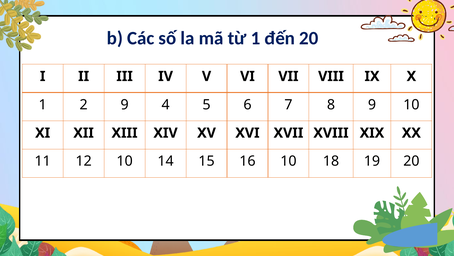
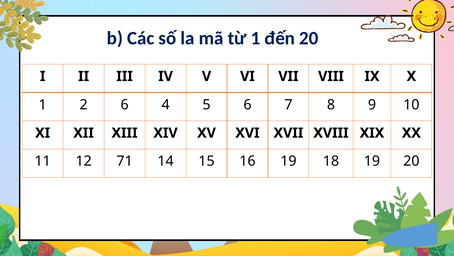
2 9: 9 -> 6
12 10: 10 -> 71
16 10: 10 -> 19
